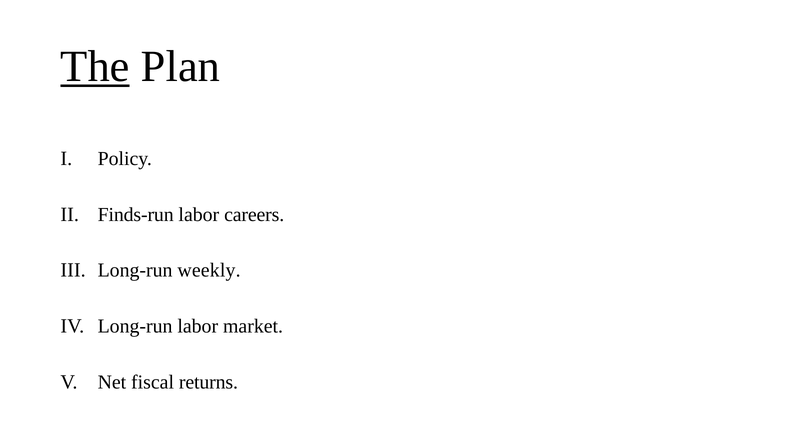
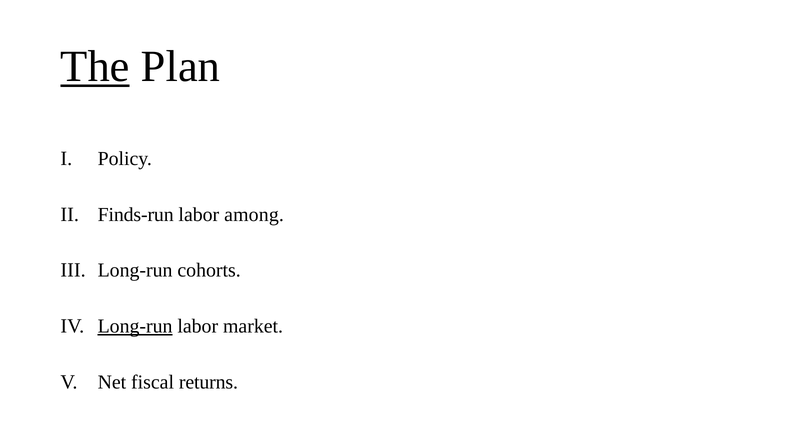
careers: careers -> among
weekly: weekly -> cohorts
Long-run at (135, 326) underline: none -> present
